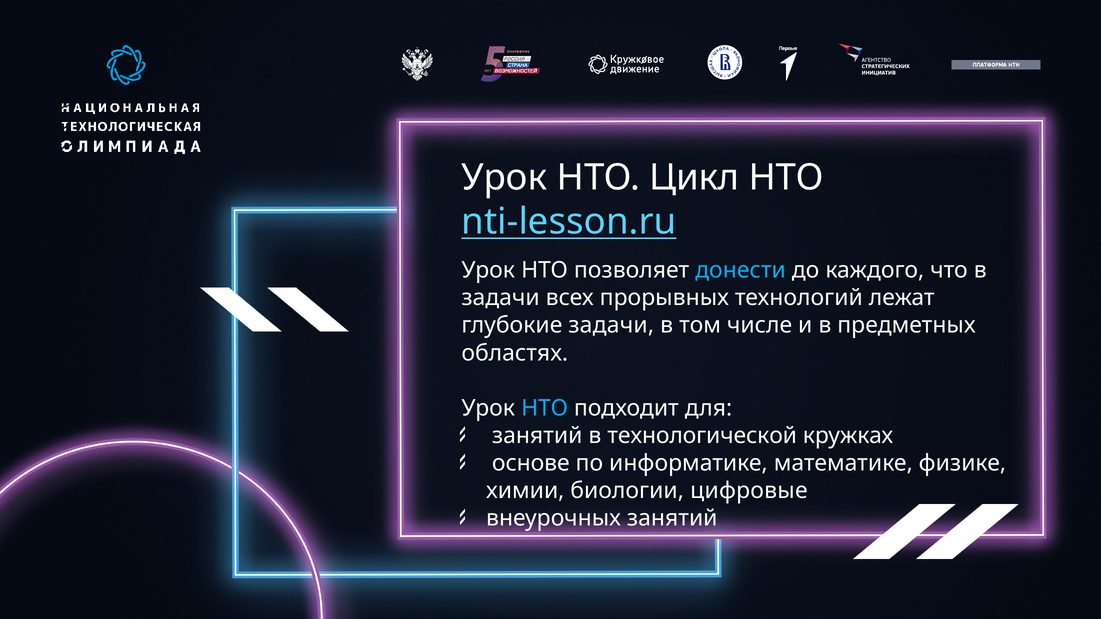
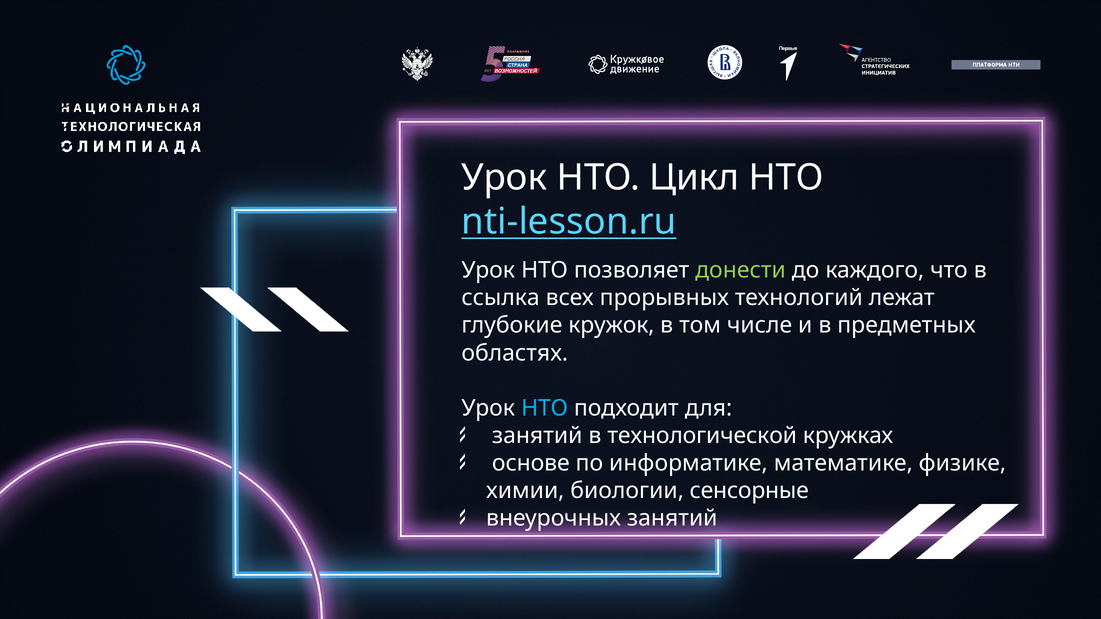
донести colour: light blue -> light green
задачи at (501, 298): задачи -> ссылка
глубокие задачи: задачи -> кружок
цифровые: цифровые -> сенсорные
